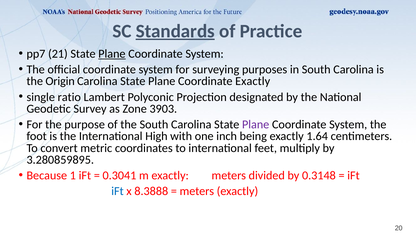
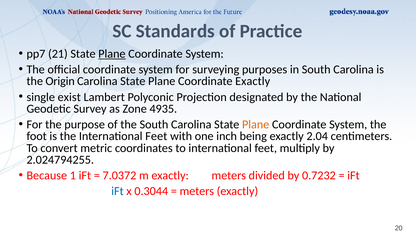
Standards underline: present -> none
ratio: ratio -> exist
3903: 3903 -> 4935
Plane at (256, 125) colour: purple -> orange
the International High: High -> Feet
1.64: 1.64 -> 2.04
3.280859895: 3.280859895 -> 2.024794255
0.3041: 0.3041 -> 7.0372
0.3148: 0.3148 -> 0.7232
8.3888: 8.3888 -> 0.3044
